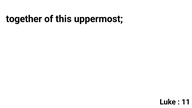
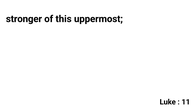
together: together -> stronger
